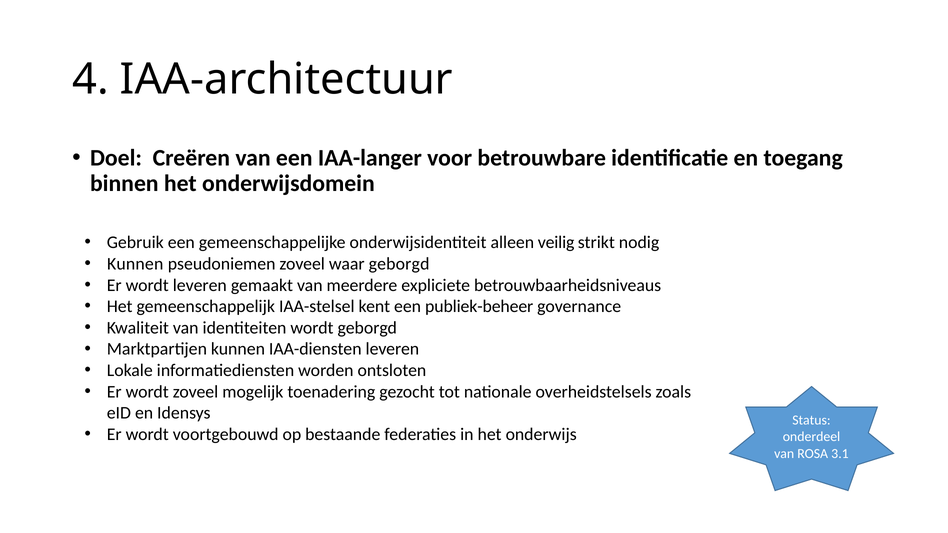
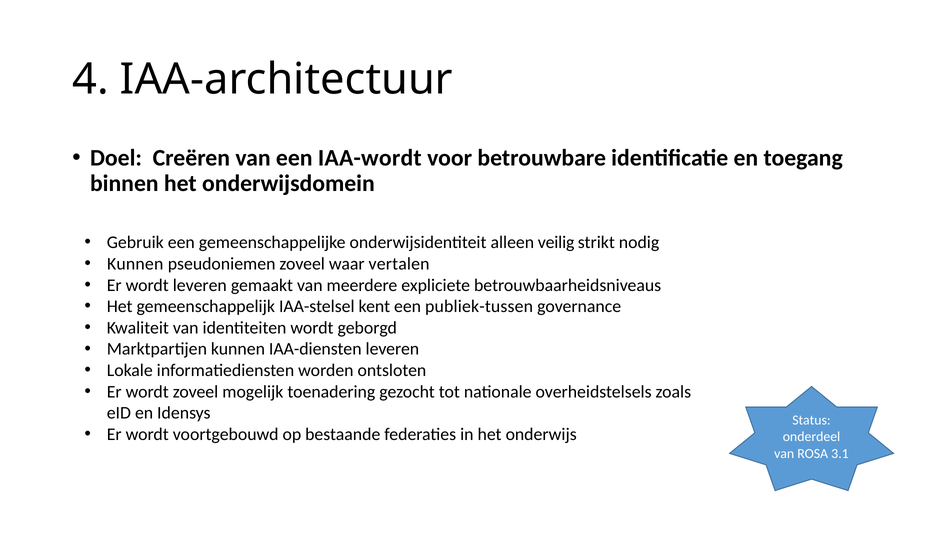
IAA-langer: IAA-langer -> IAA-wordt
waar geborgd: geborgd -> vertalen
publiek-beheer: publiek-beheer -> publiek-tussen
